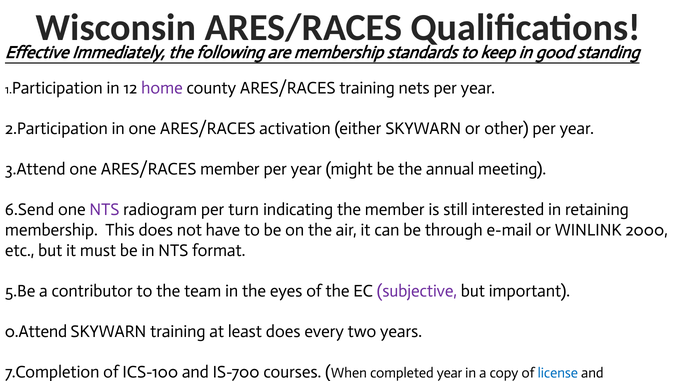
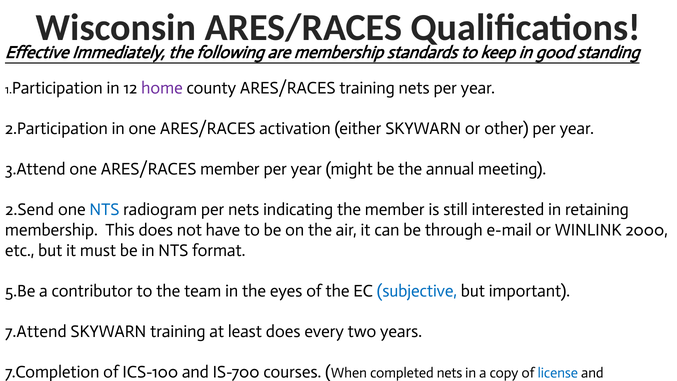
6.Send: 6.Send -> 2.Send
NTS at (104, 210) colour: purple -> blue
per turn: turn -> nets
subjective colour: purple -> blue
0.Attend: 0.Attend -> 7.Attend
completed year: year -> nets
